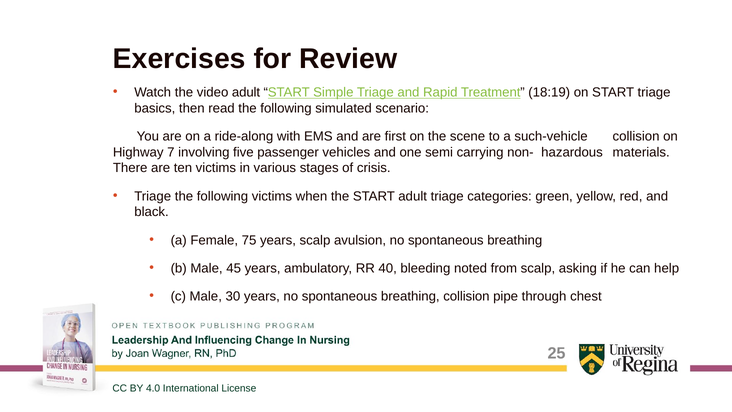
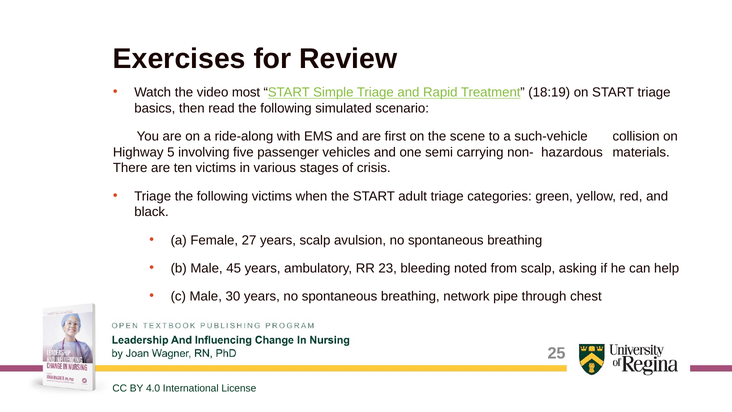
video adult: adult -> most
7: 7 -> 5
75: 75 -> 27
40: 40 -> 23
breathing collision: collision -> network
